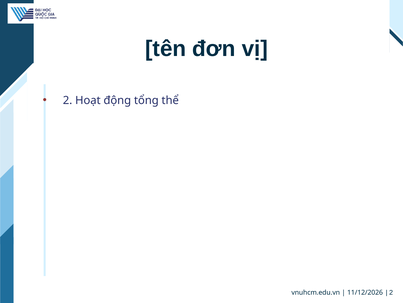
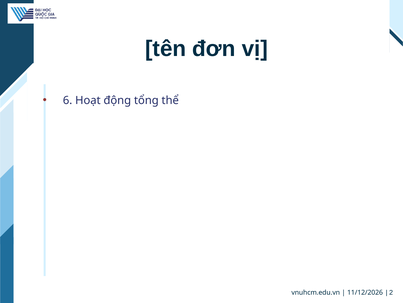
2 at (68, 100): 2 -> 6
